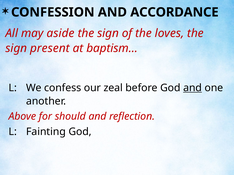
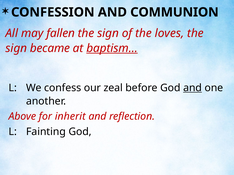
ACCORDANCE: ACCORDANCE -> COMMUNION
aside: aside -> fallen
present: present -> became
baptism… underline: none -> present
should: should -> inherit
